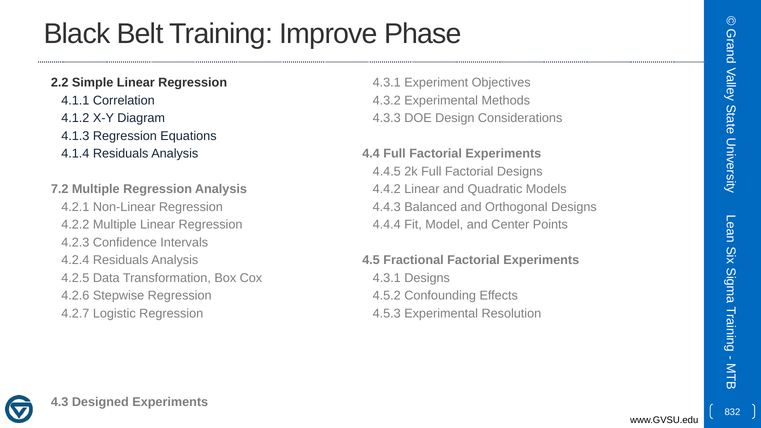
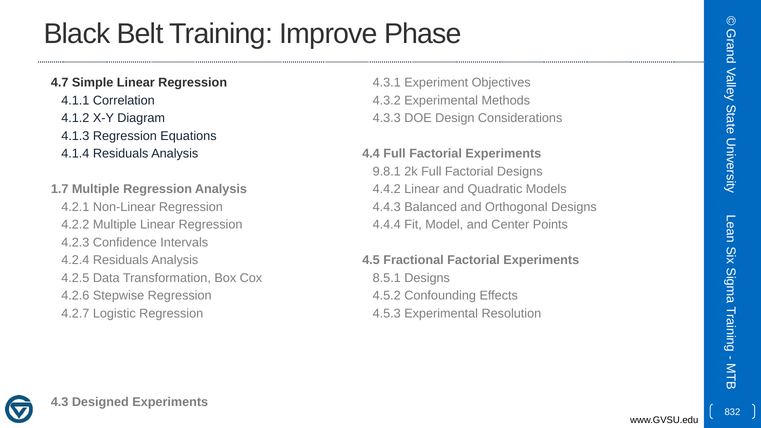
2.2: 2.2 -> 4.7
4.4.5: 4.4.5 -> 9.8.1
7.2: 7.2 -> 1.7
4.3.1 at (387, 278): 4.3.1 -> 8.5.1
